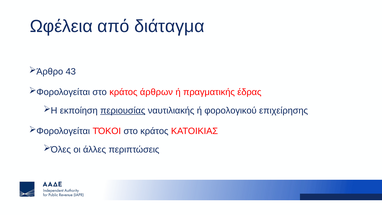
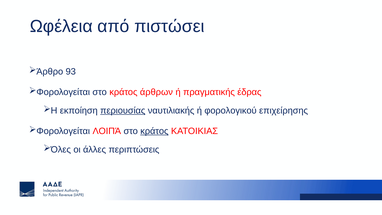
διάταγμα: διάταγμα -> πιστώσει
43: 43 -> 93
ΤΌΚΟΙ: ΤΌΚΟΙ -> ΛΟΙΠΆ
κράτος at (154, 131) underline: none -> present
